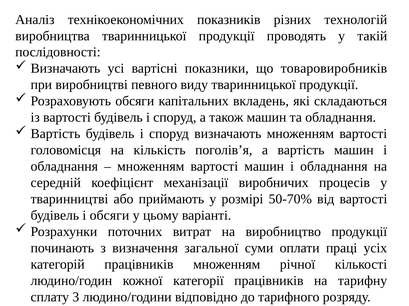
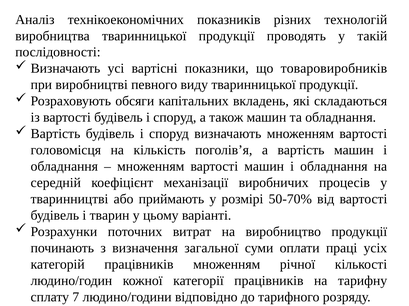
і обсяги: обсяги -> тварин
3: 3 -> 7
